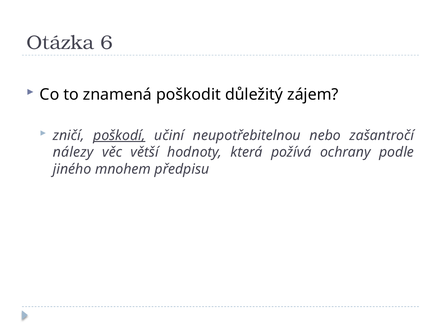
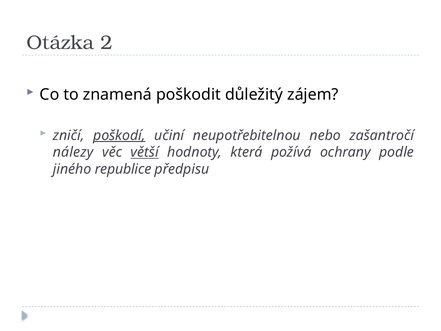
6: 6 -> 2
větší underline: none -> present
mnohem: mnohem -> republice
